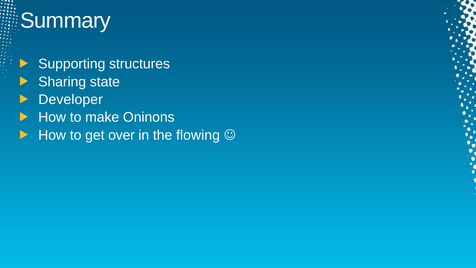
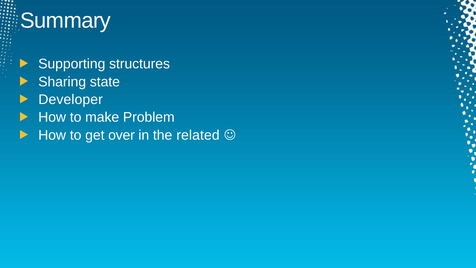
Oninons: Oninons -> Problem
flowing: flowing -> related
